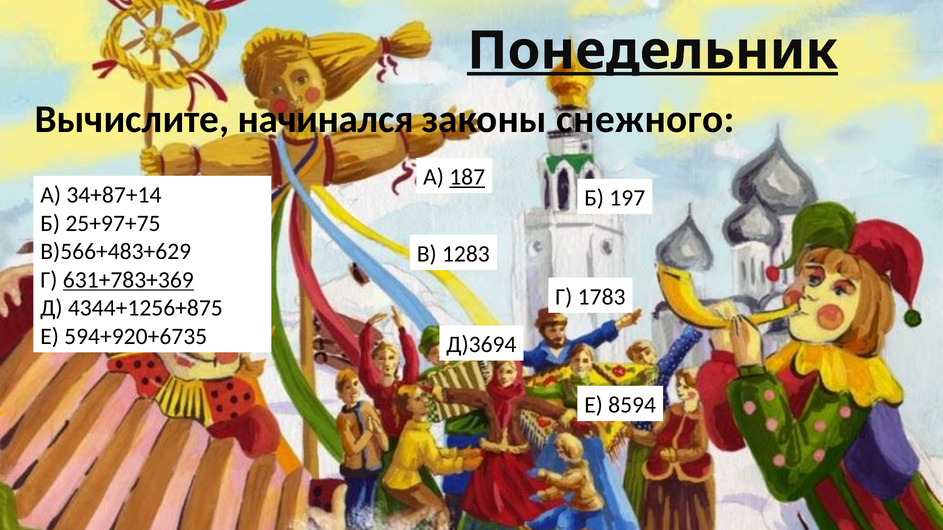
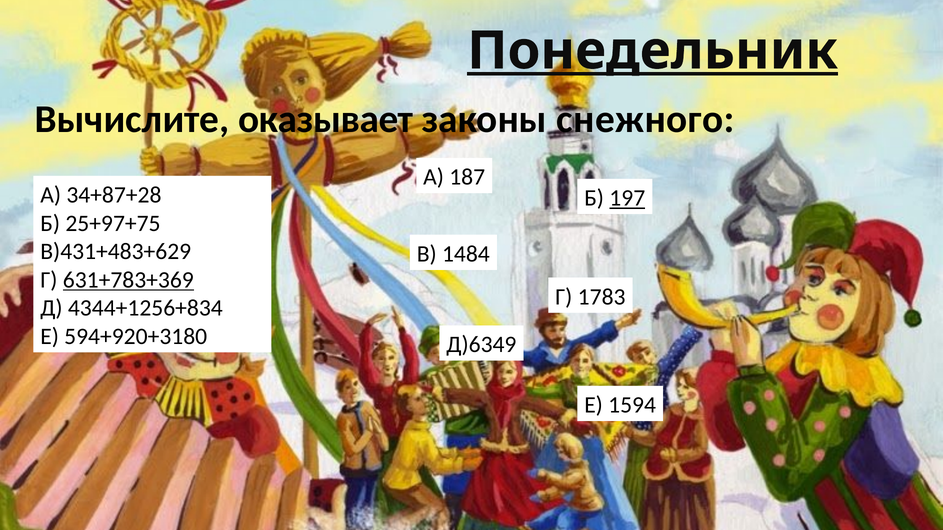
начинался: начинался -> оказывает
187 underline: present -> none
34+87+14: 34+87+14 -> 34+87+28
197 underline: none -> present
В)566+483+629: В)566+483+629 -> В)431+483+629
1283: 1283 -> 1484
4344+1256+875: 4344+1256+875 -> 4344+1256+834
594+920+6735: 594+920+6735 -> 594+920+3180
Д)3694: Д)3694 -> Д)6349
8594: 8594 -> 1594
